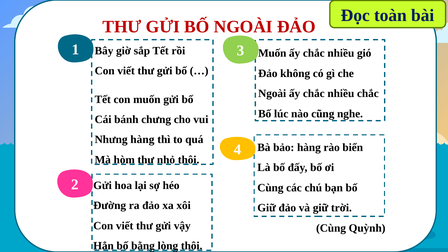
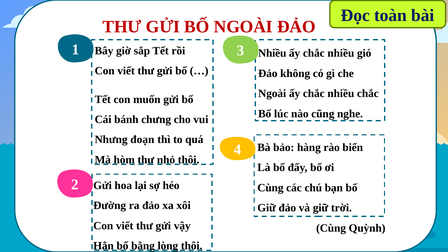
Muốn at (272, 53): Muốn -> Nhiều
Nhưng hàng: hàng -> đoạn
